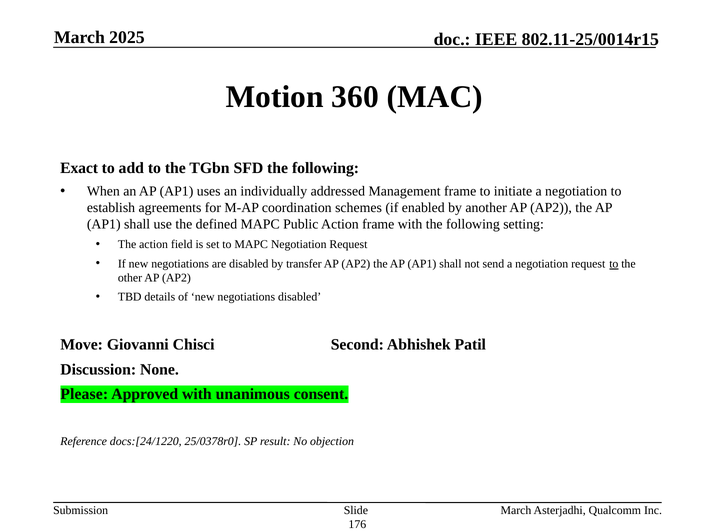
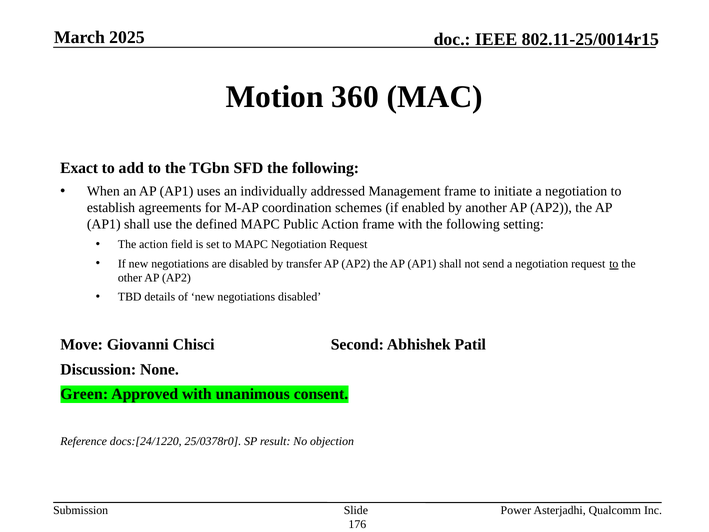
Please: Please -> Green
March at (516, 510): March -> Power
